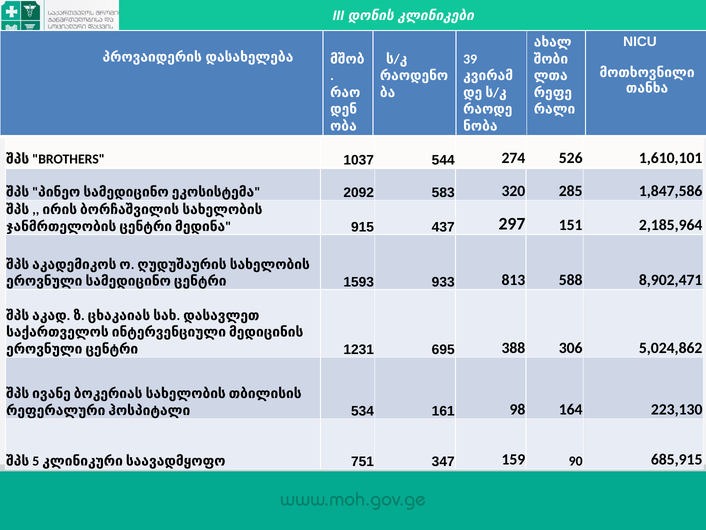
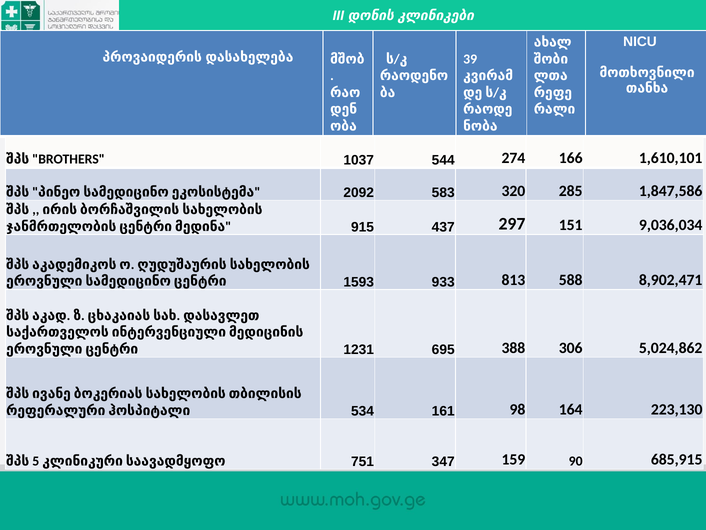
526: 526 -> 166
2,185,964: 2,185,964 -> 9,036,034
